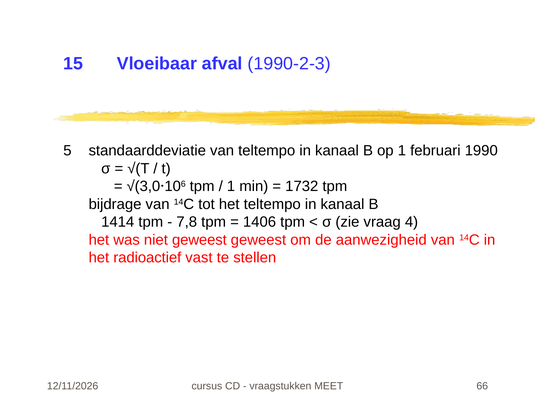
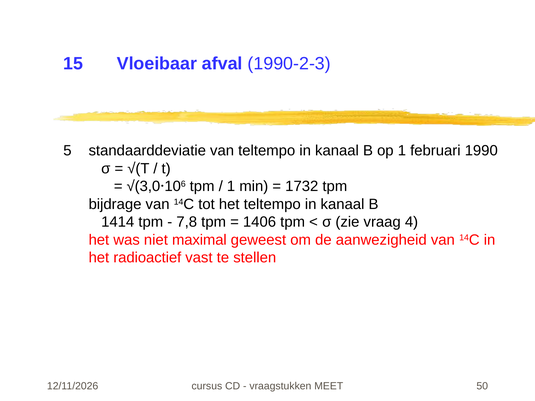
niet geweest: geweest -> maximal
66: 66 -> 50
